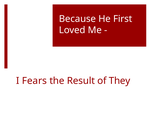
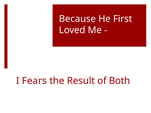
They: They -> Both
